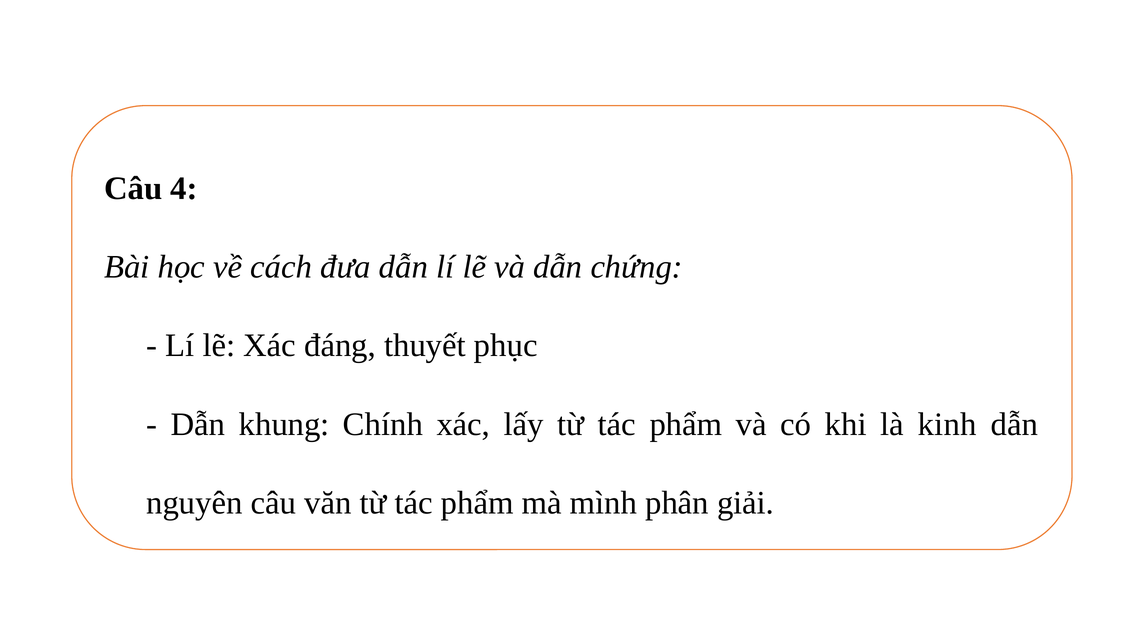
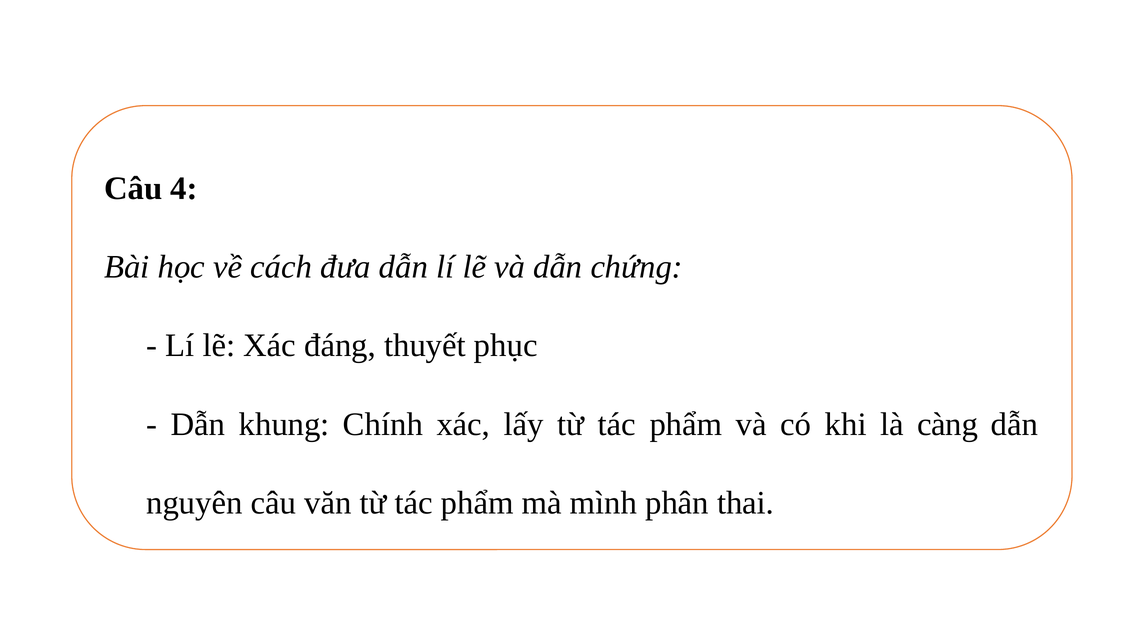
kinh: kinh -> càng
giải: giải -> thai
